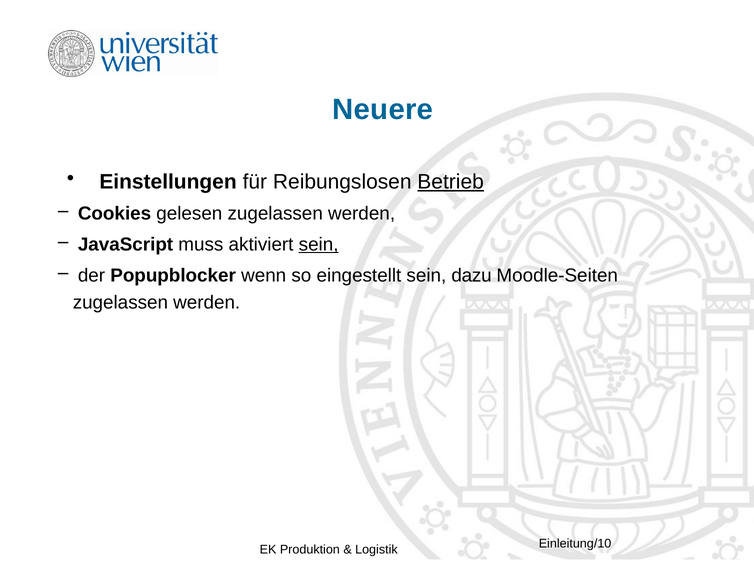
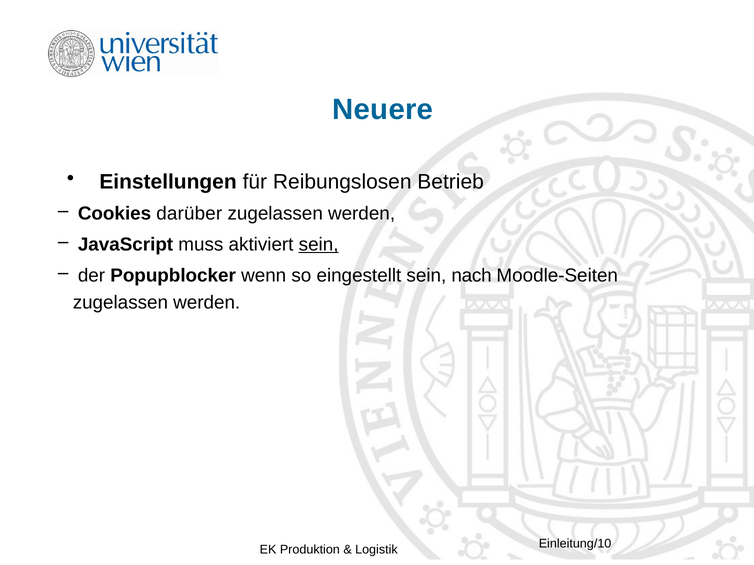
Betrieb underline: present -> none
gelesen: gelesen -> darüber
dazu: dazu -> nach
